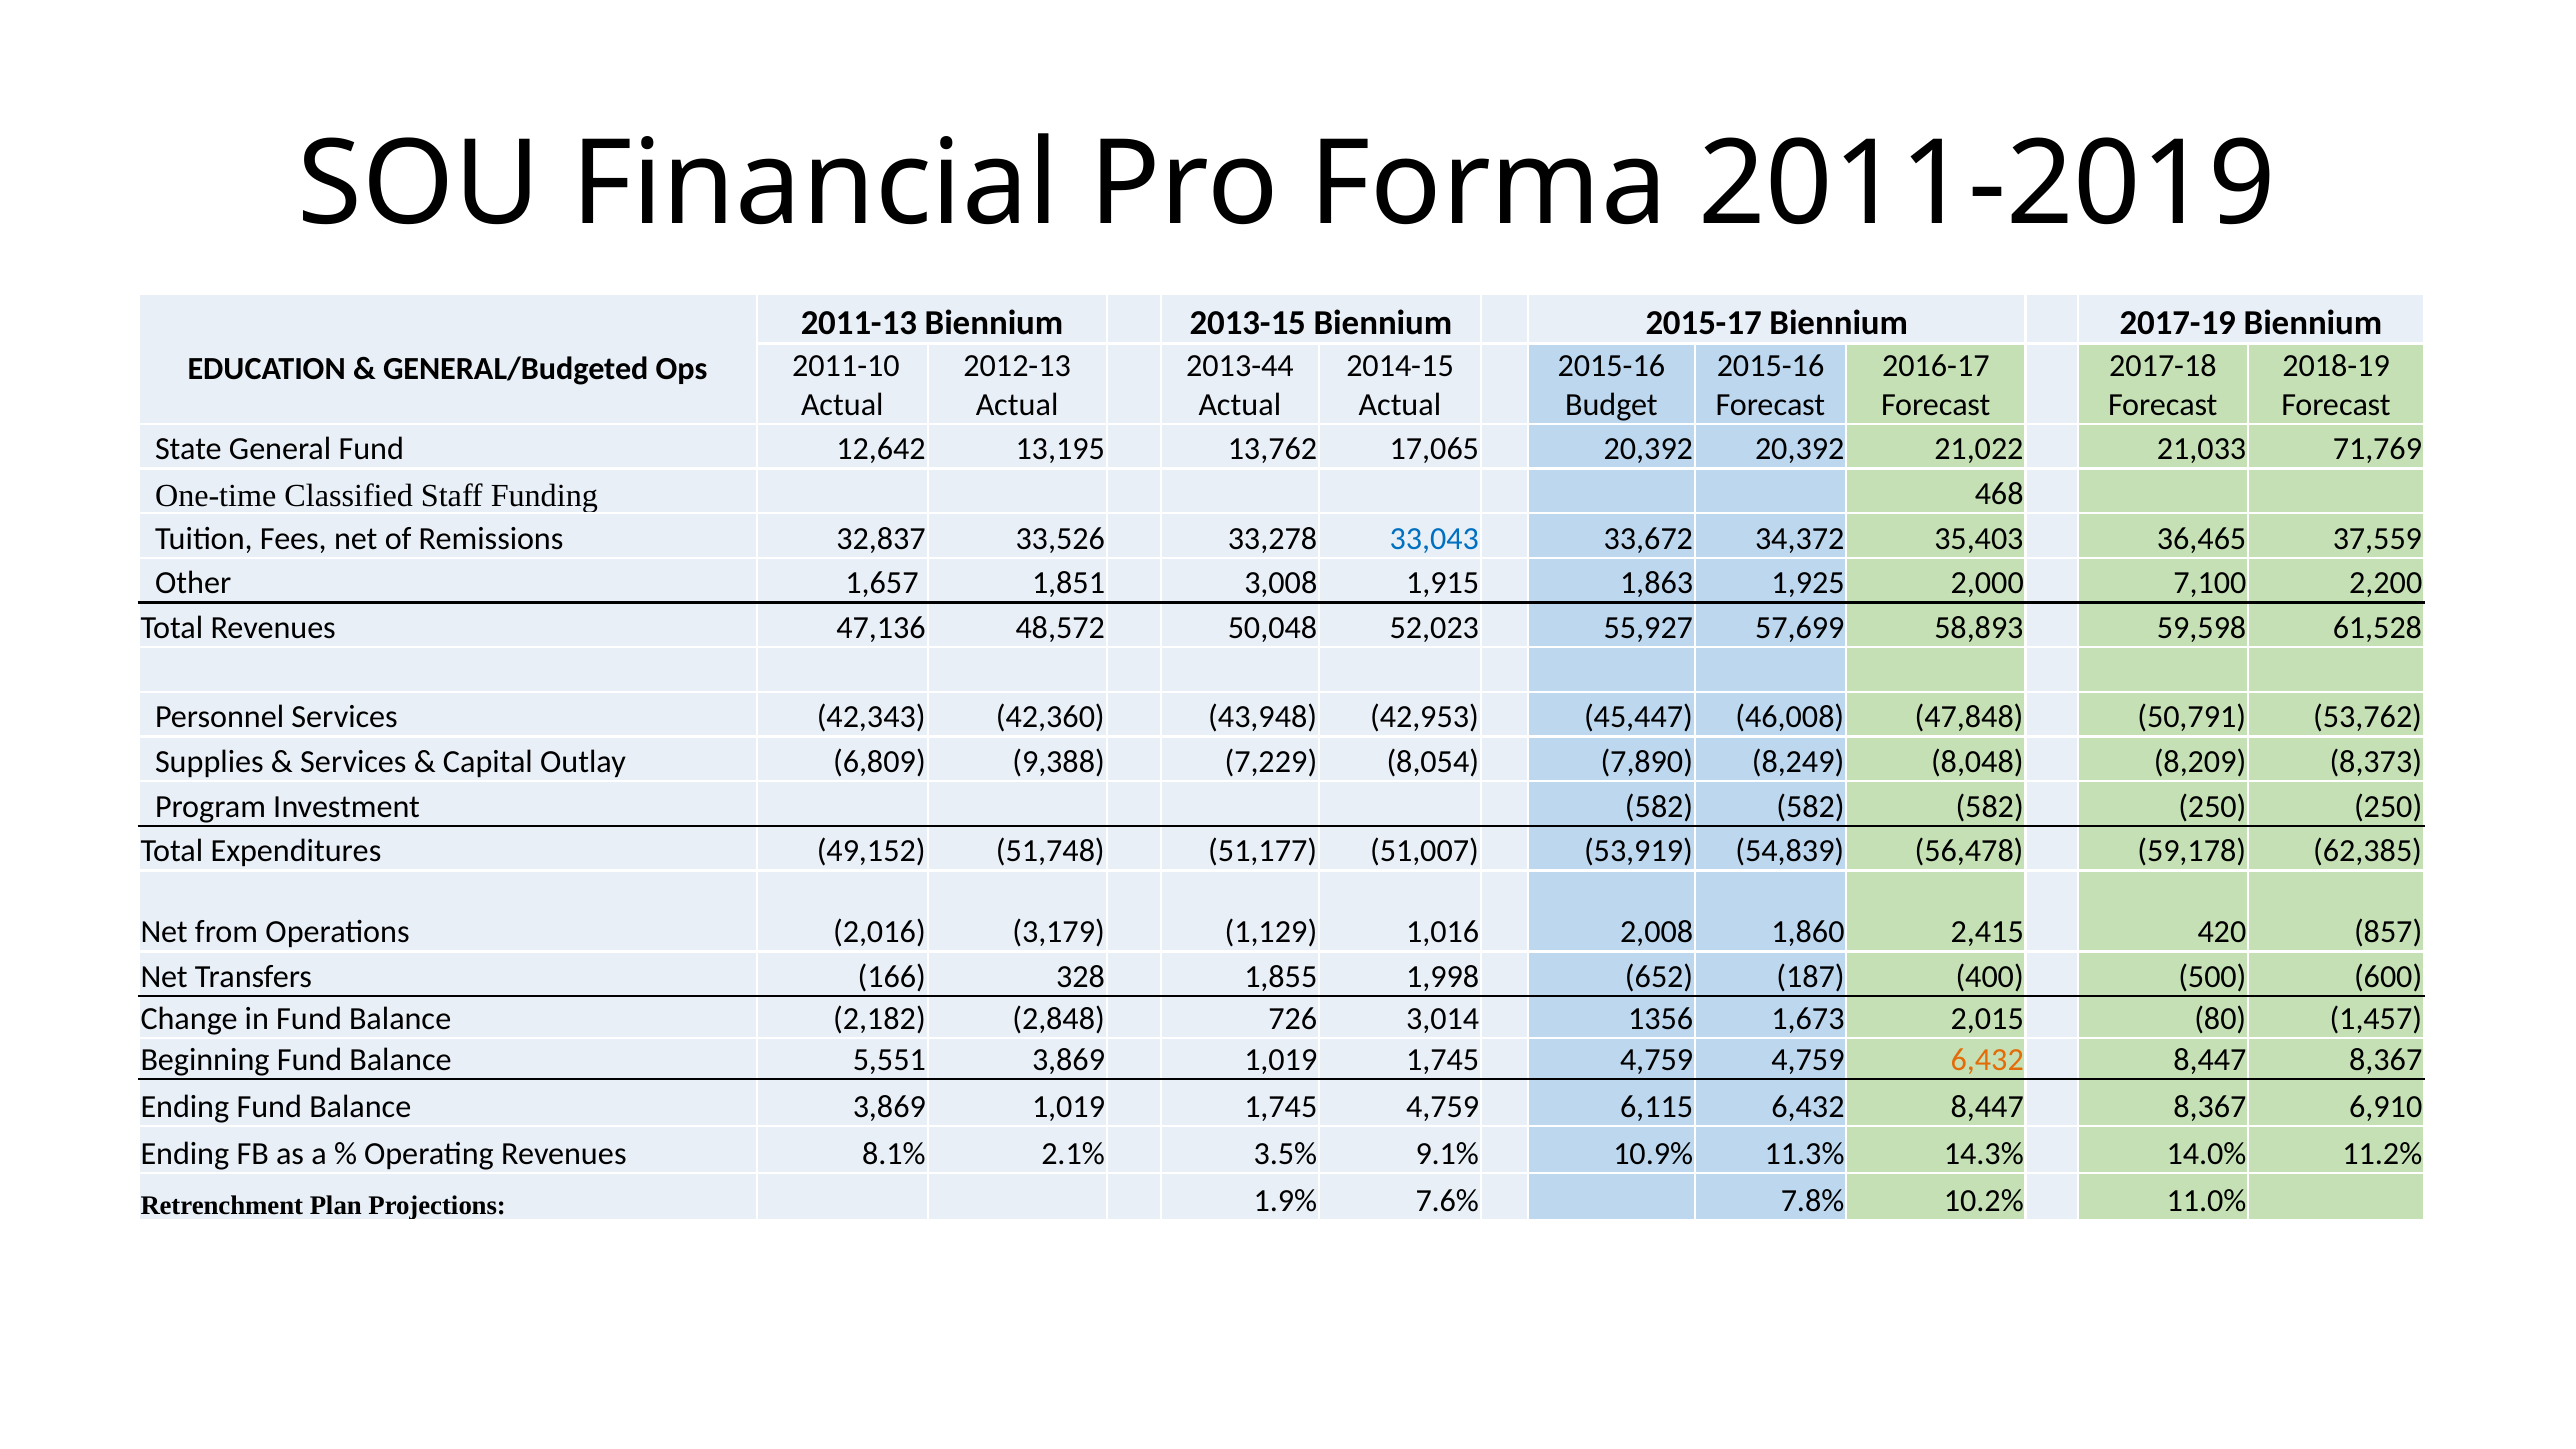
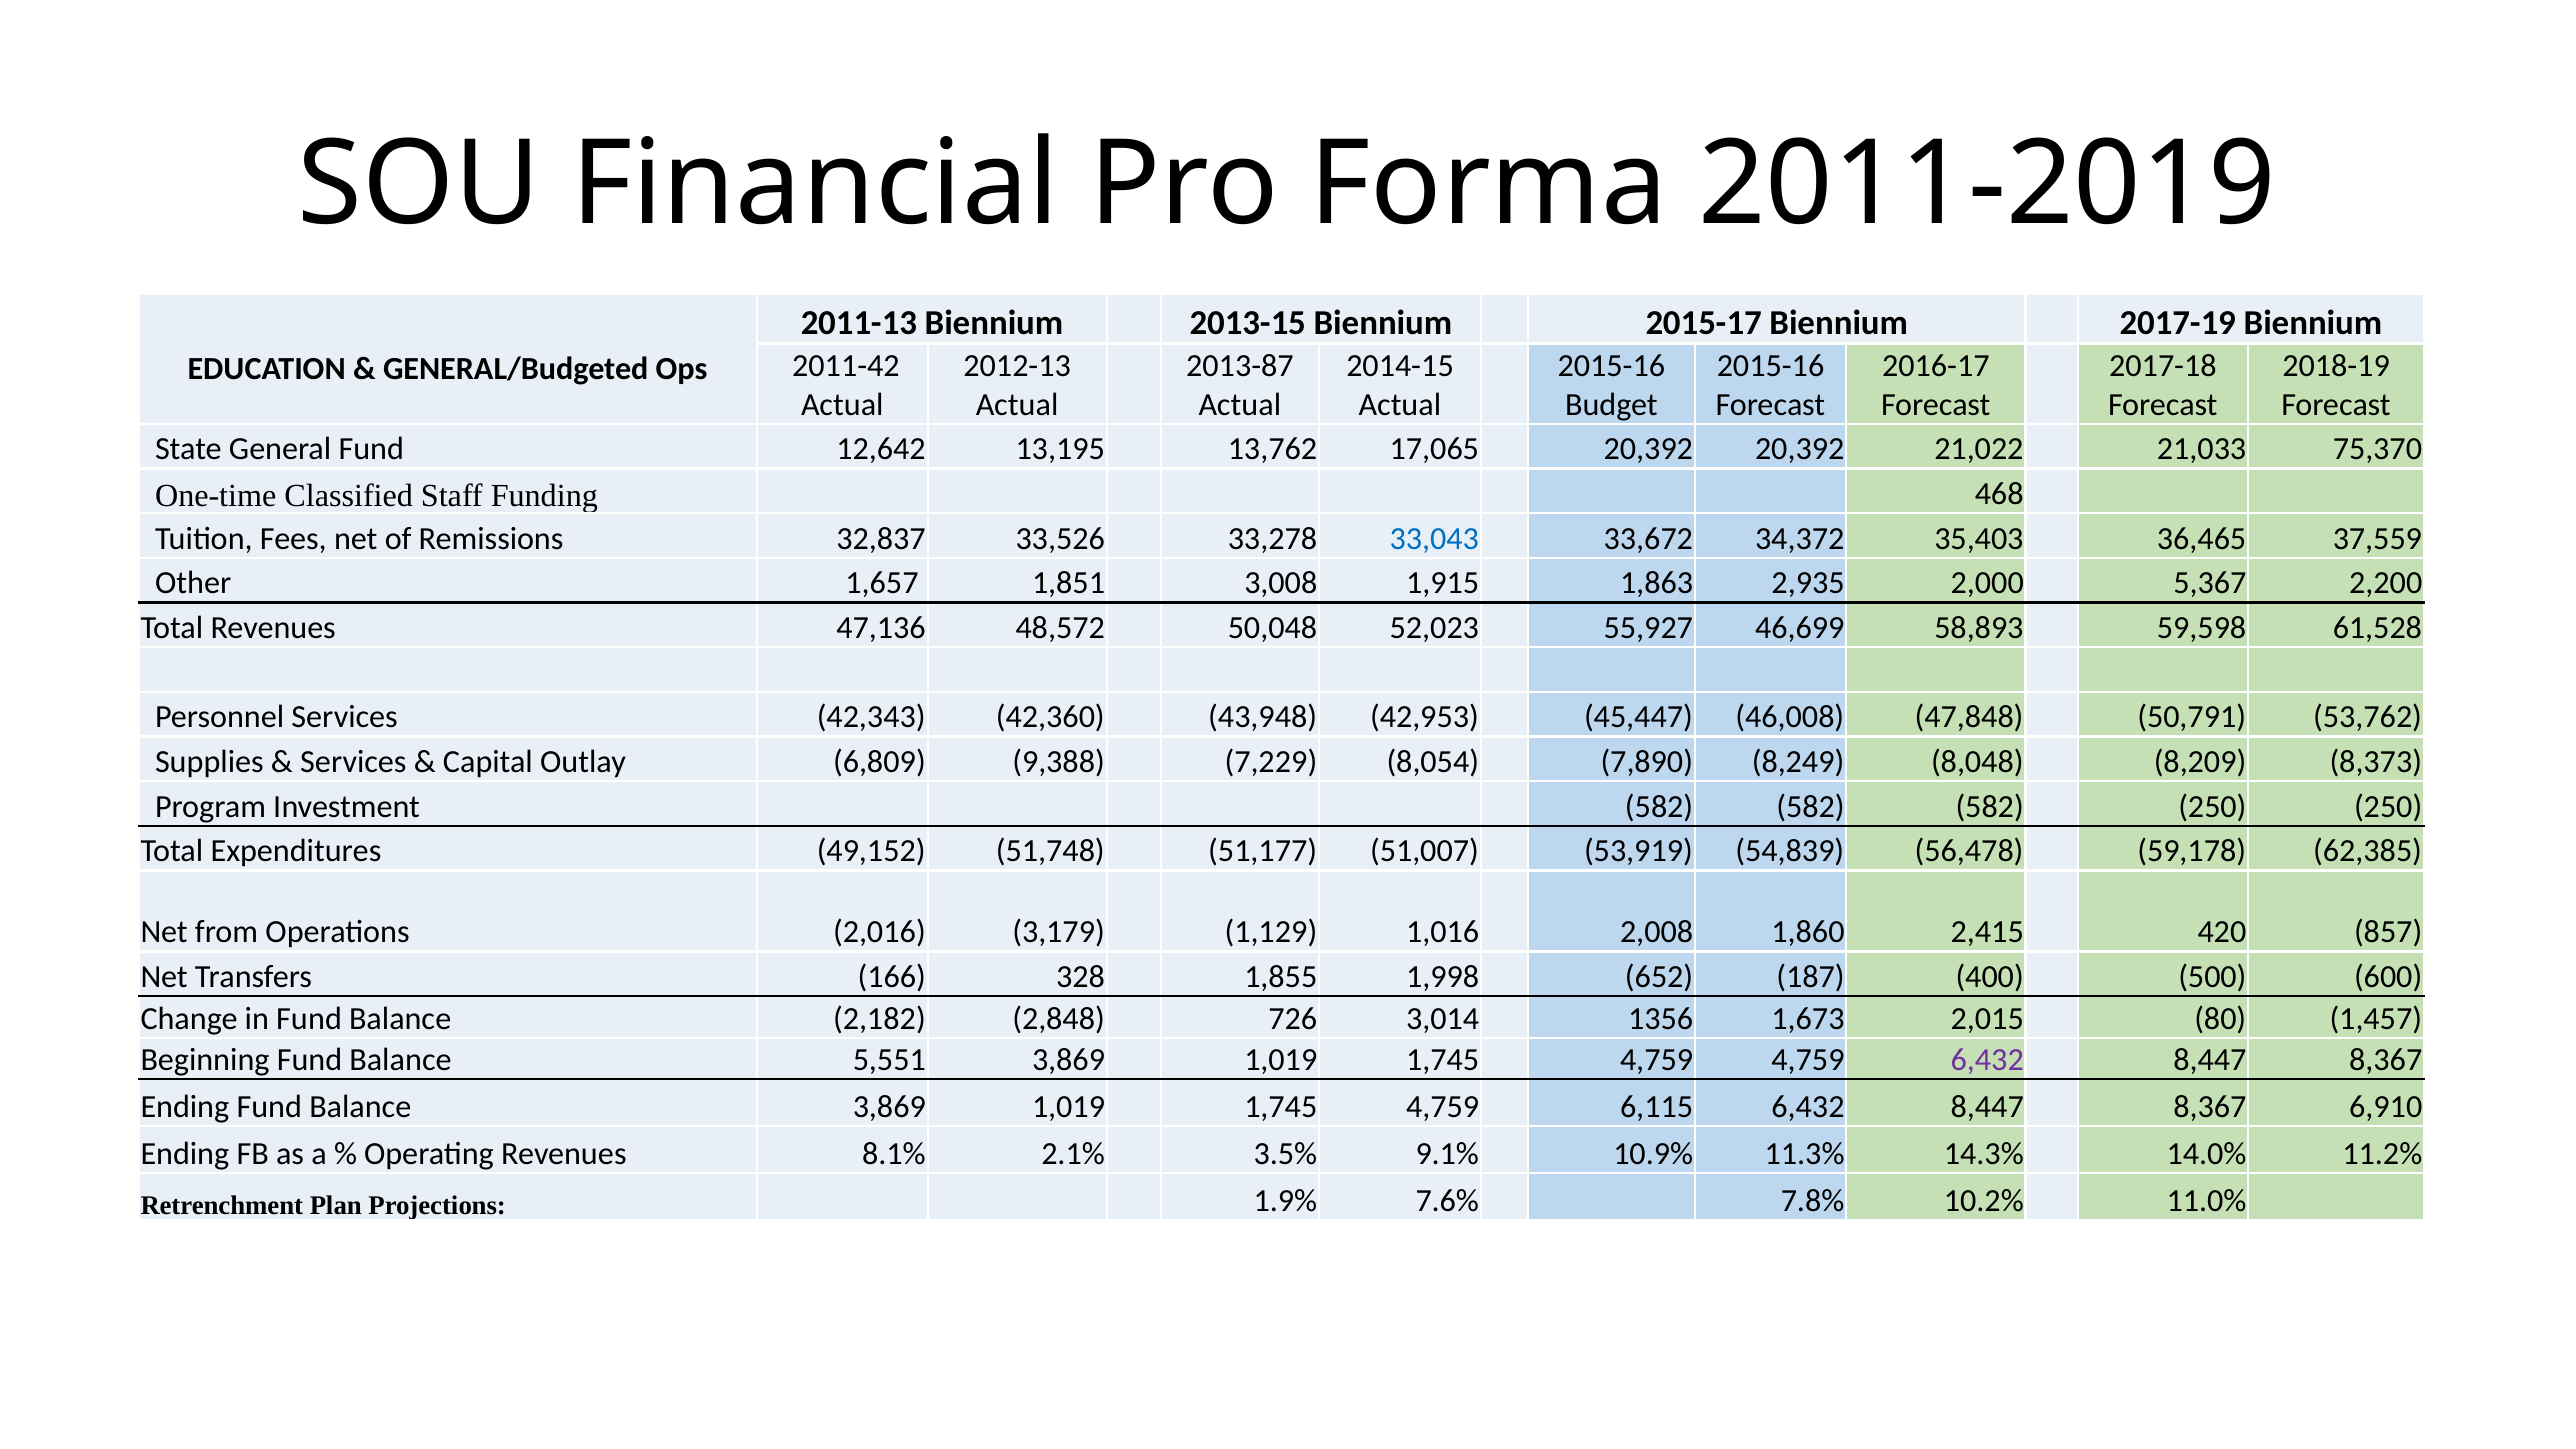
2011-10: 2011-10 -> 2011-42
2013-44: 2013-44 -> 2013-87
71,769: 71,769 -> 75,370
1,925: 1,925 -> 2,935
7,100: 7,100 -> 5,367
57,699: 57,699 -> 46,699
6,432 at (1987, 1060) colour: orange -> purple
